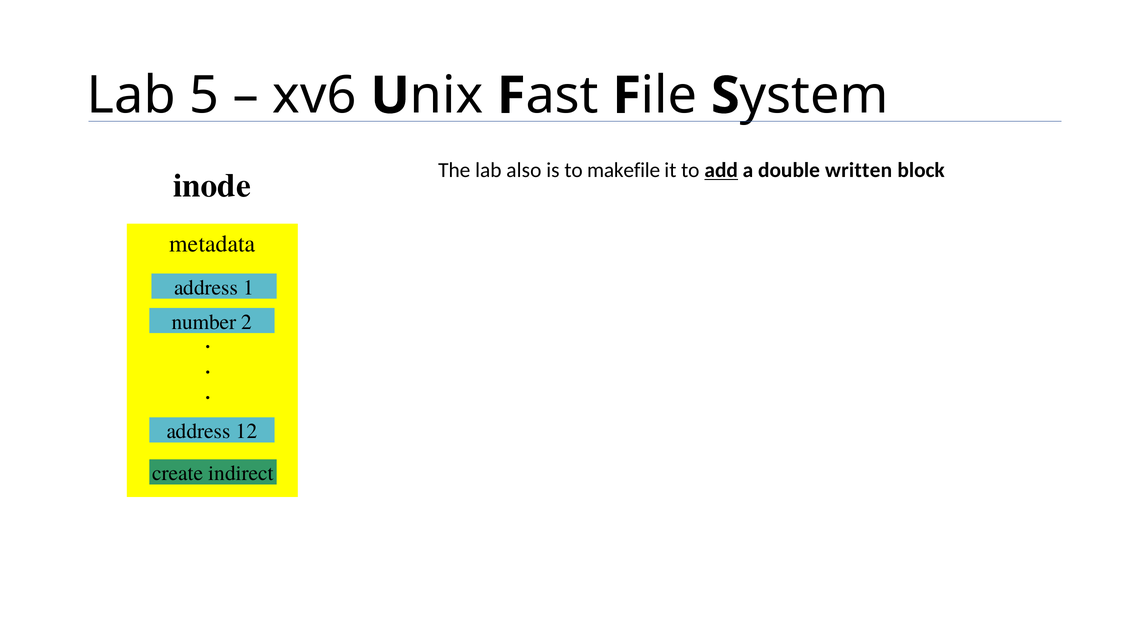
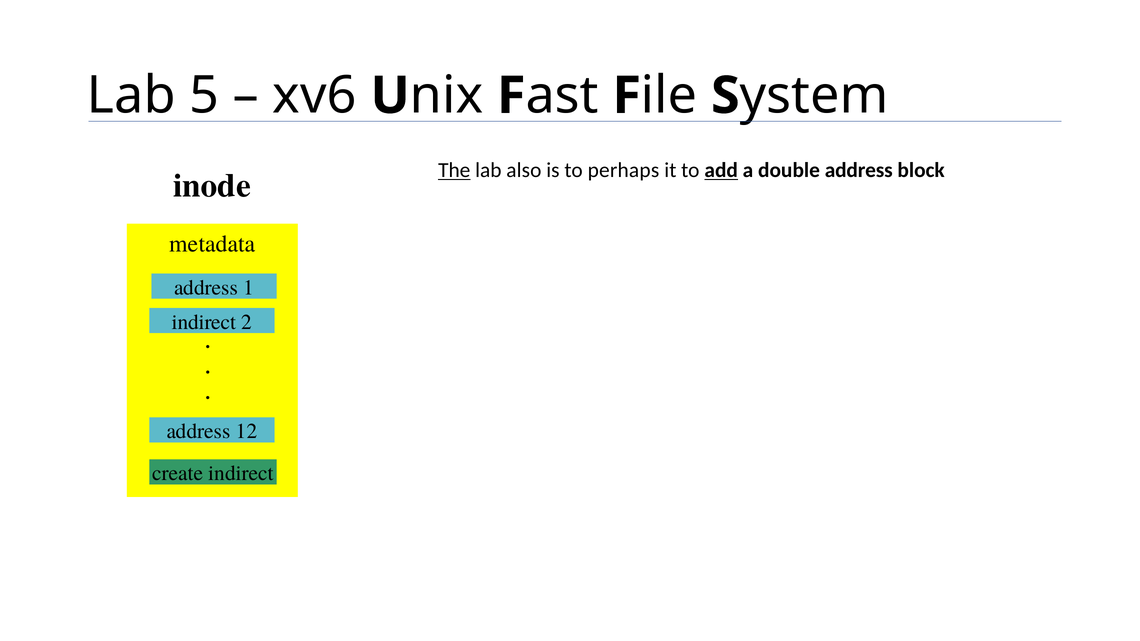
The underline: none -> present
makefile: makefile -> perhaps
double written: written -> address
number at (204, 322): number -> indirect
